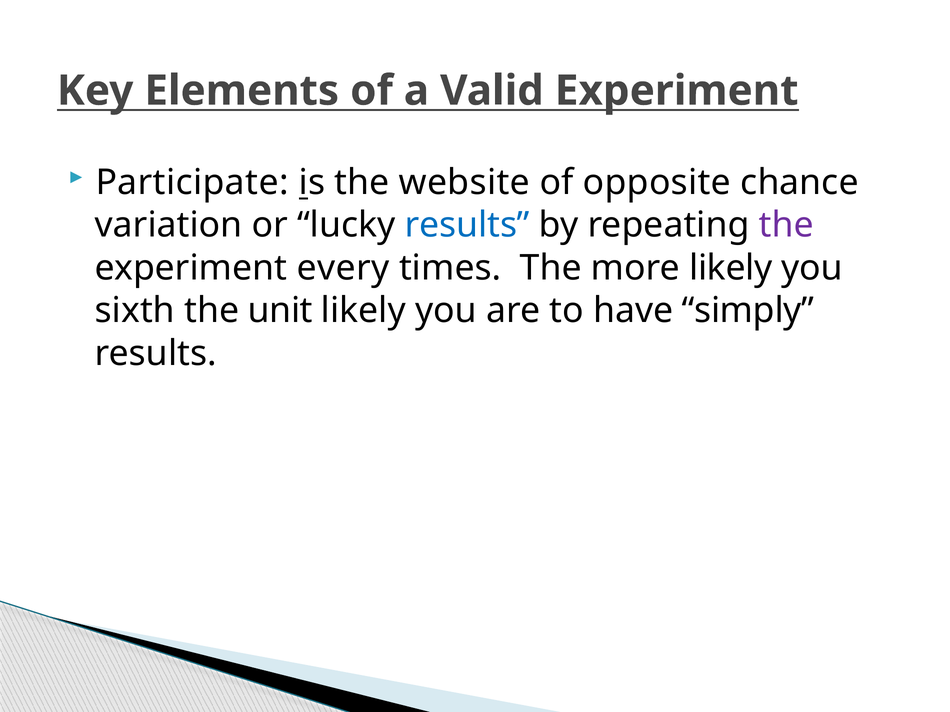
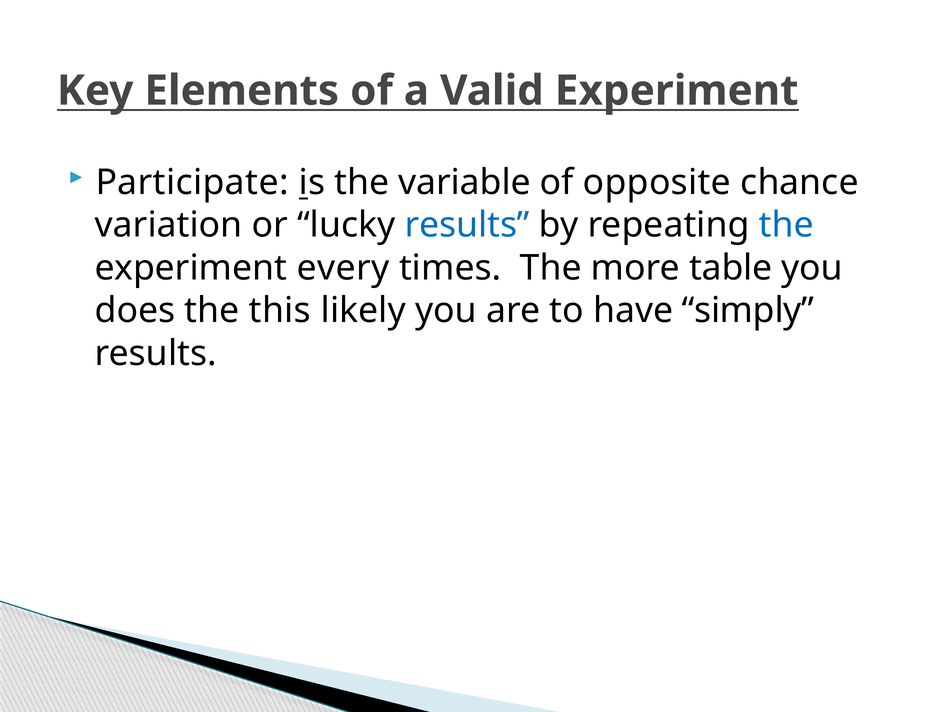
website: website -> variable
the at (786, 225) colour: purple -> blue
more likely: likely -> table
sixth: sixth -> does
unit: unit -> this
